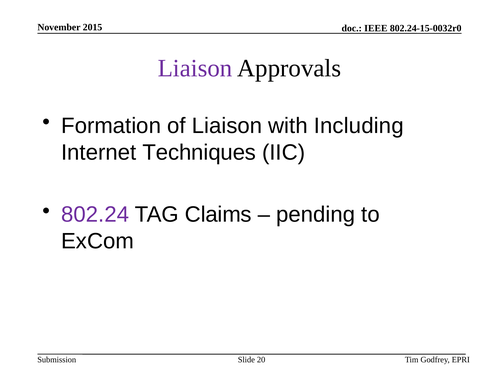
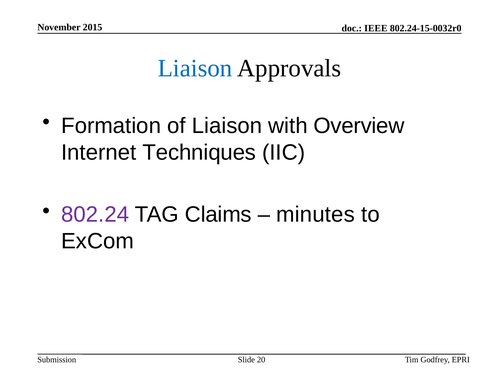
Liaison at (195, 68) colour: purple -> blue
Including: Including -> Overview
pending: pending -> minutes
